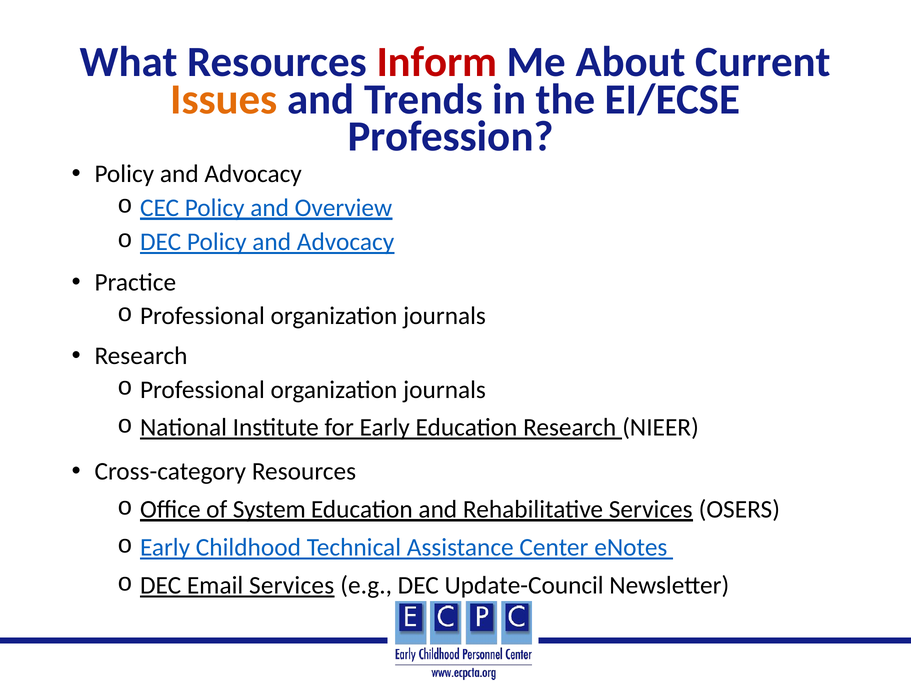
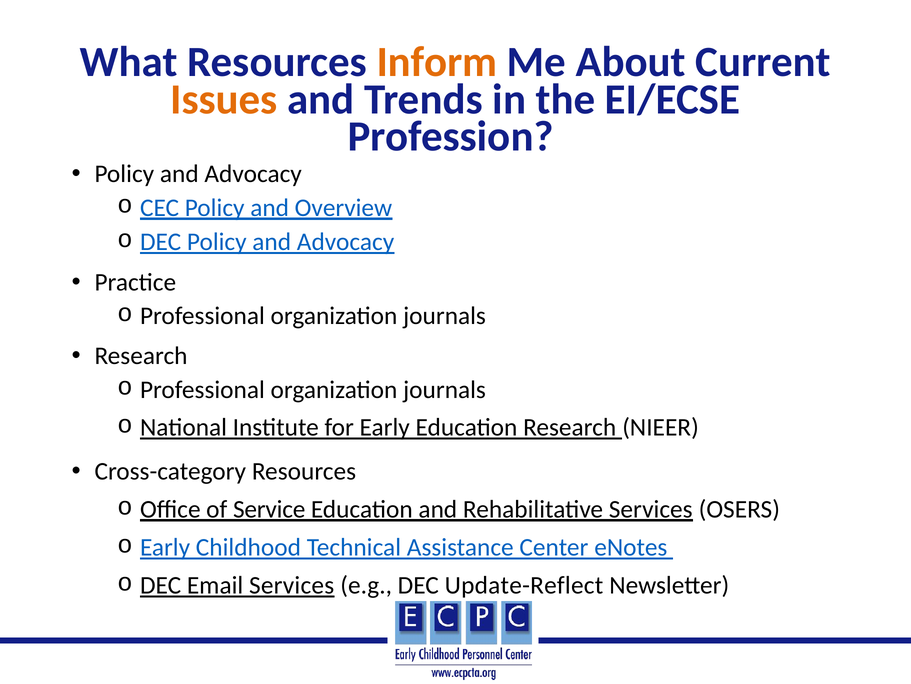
Inform colour: red -> orange
System: System -> Service
Update-Council: Update-Council -> Update-Reflect
